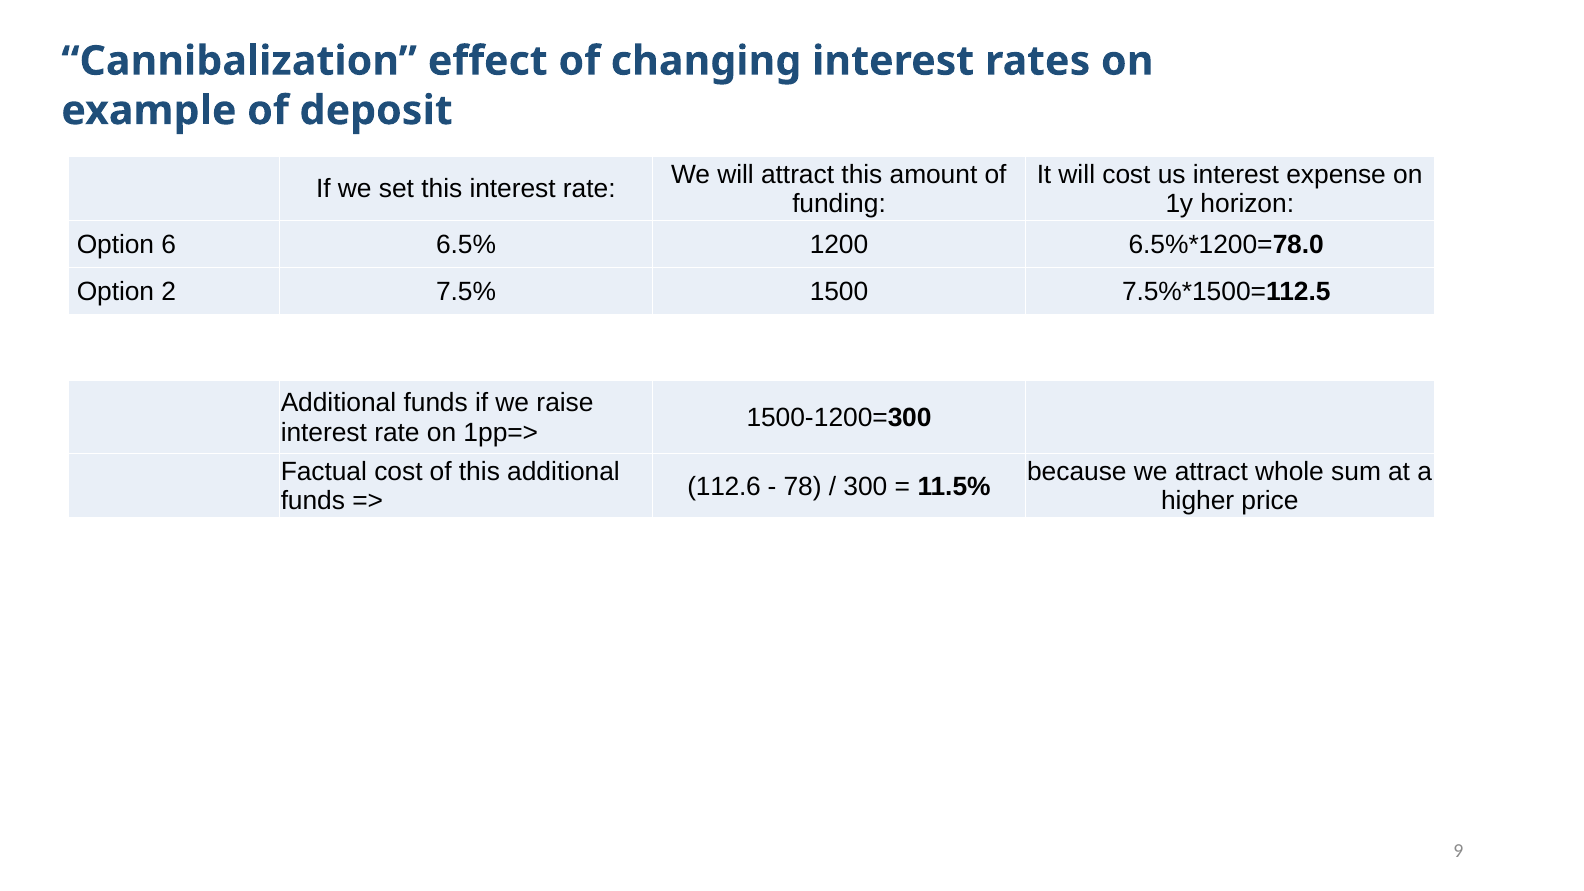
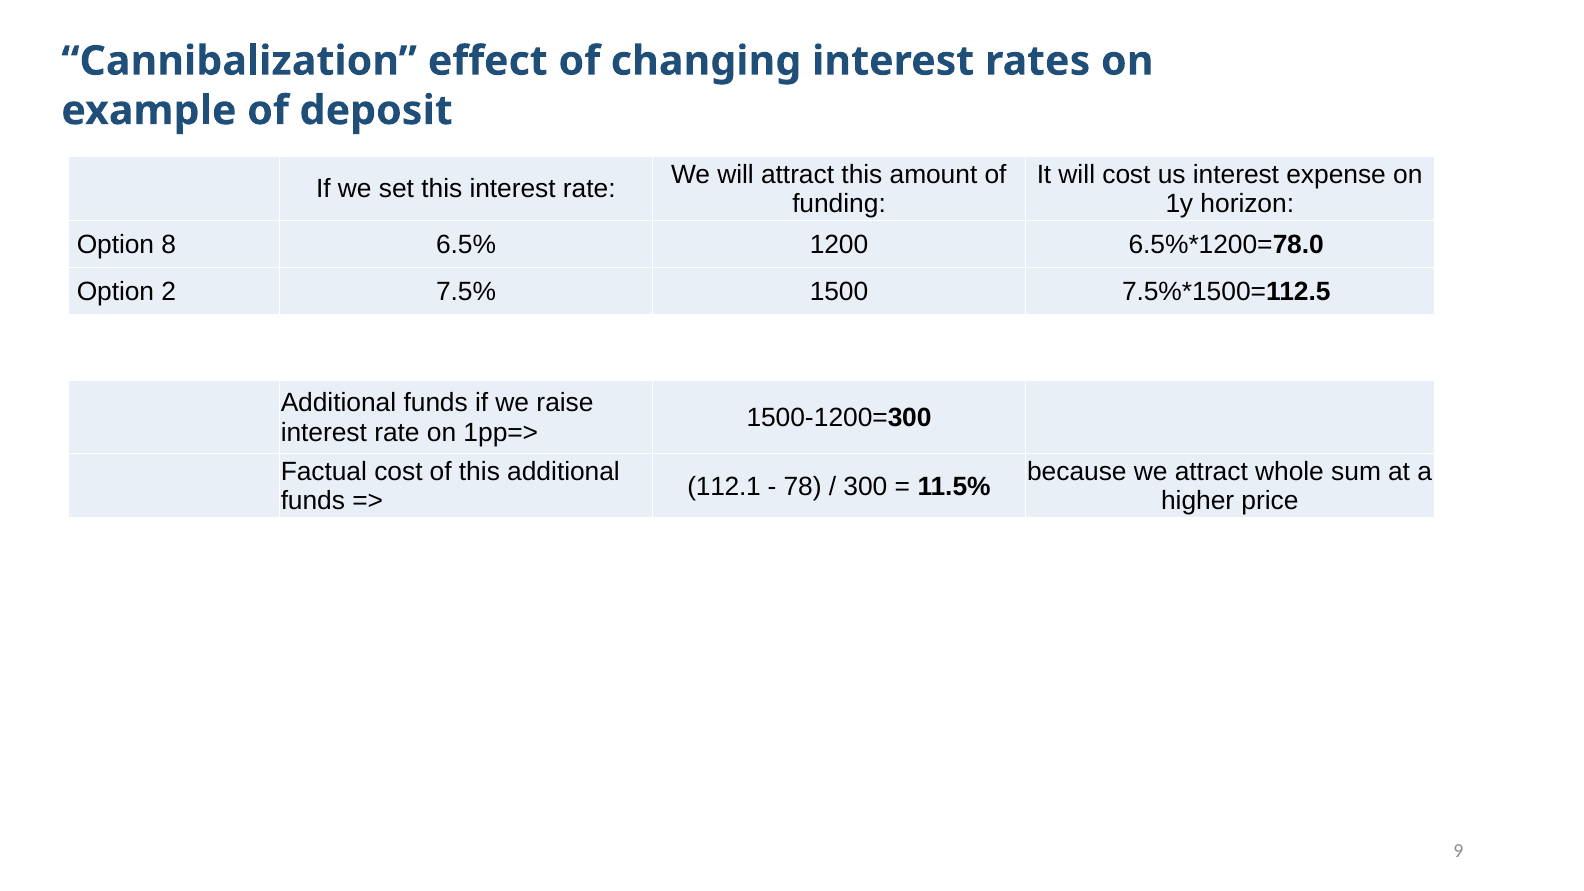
6: 6 -> 8
112.6: 112.6 -> 112.1
